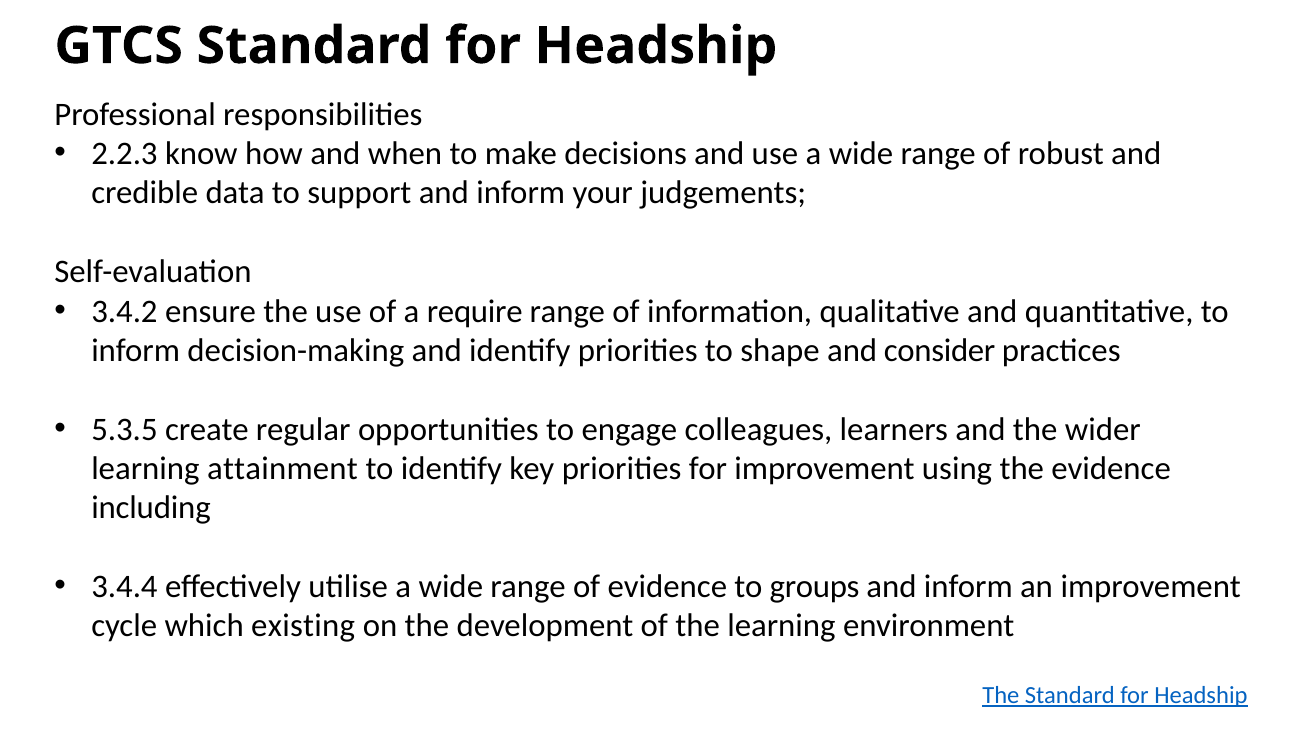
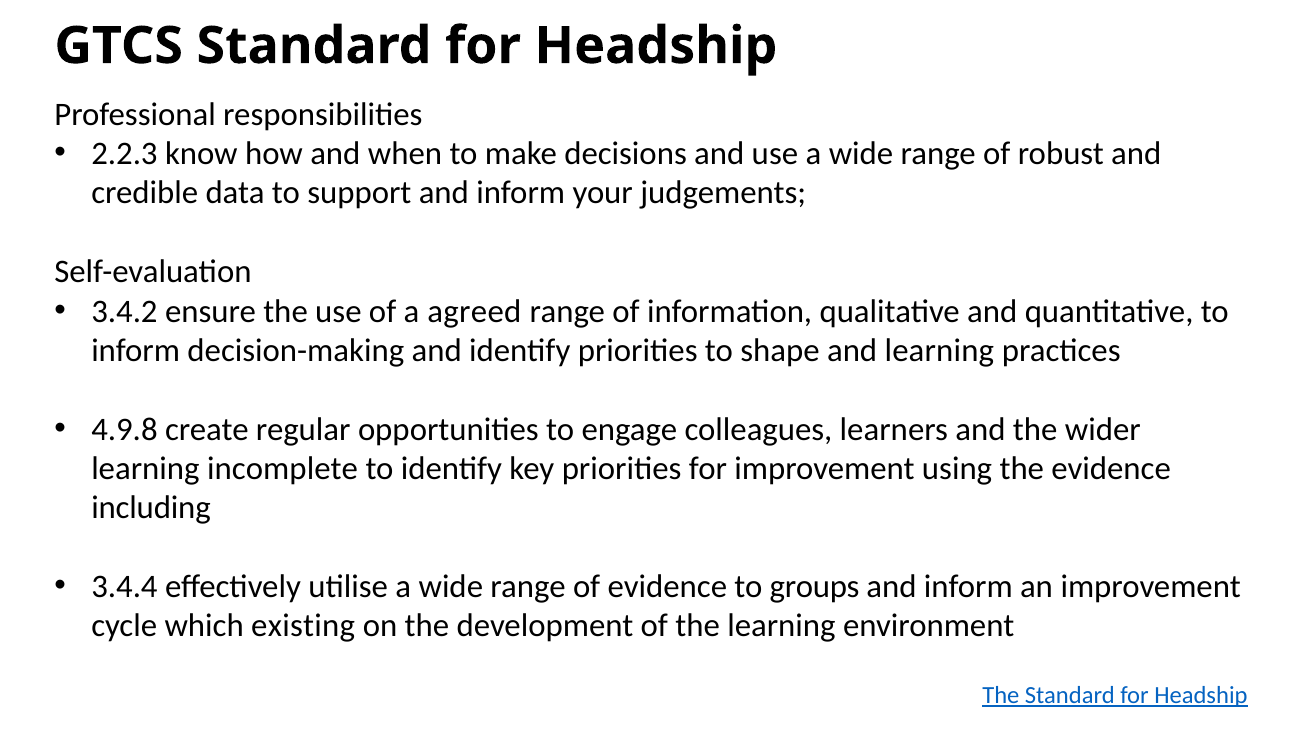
require: require -> agreed
and consider: consider -> learning
5.3.5: 5.3.5 -> 4.9.8
attainment: attainment -> incomplete
